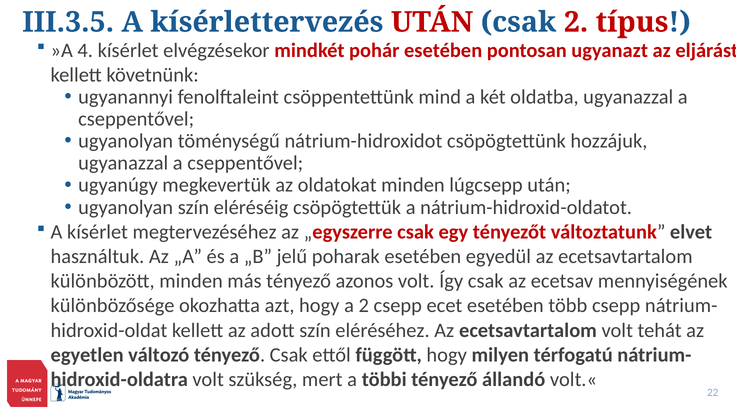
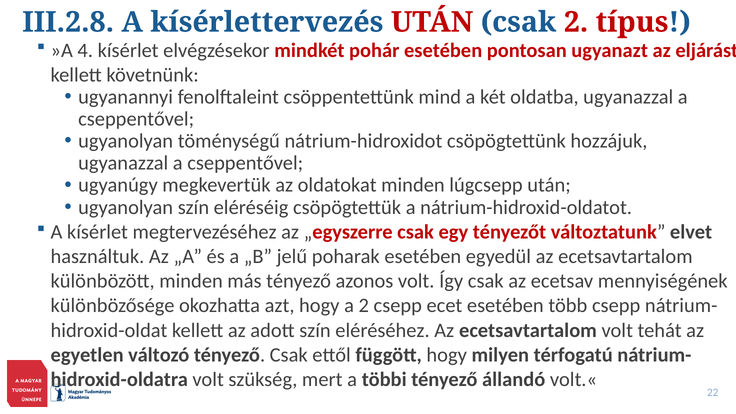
III.3.5: III.3.5 -> III.2.8
